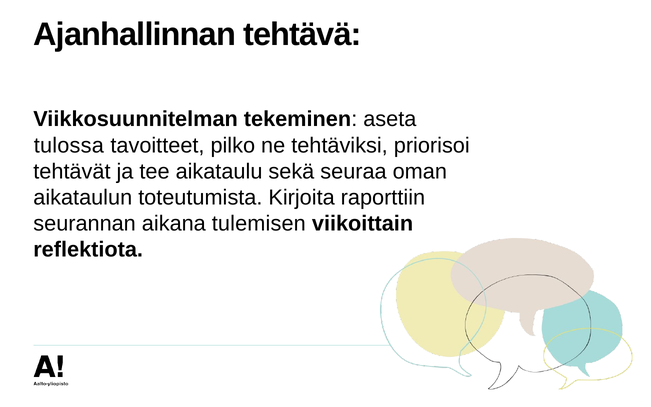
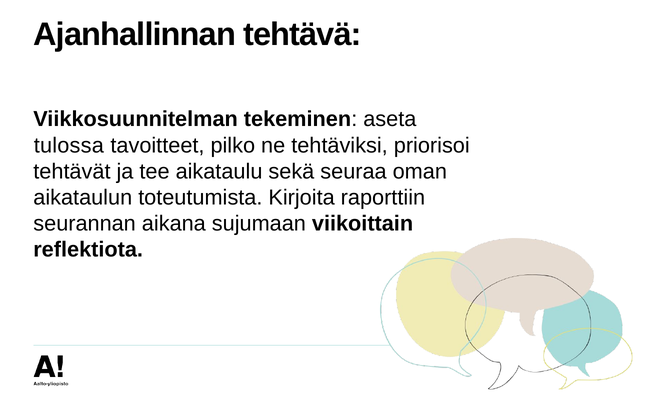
tulemisen: tulemisen -> sujumaan
